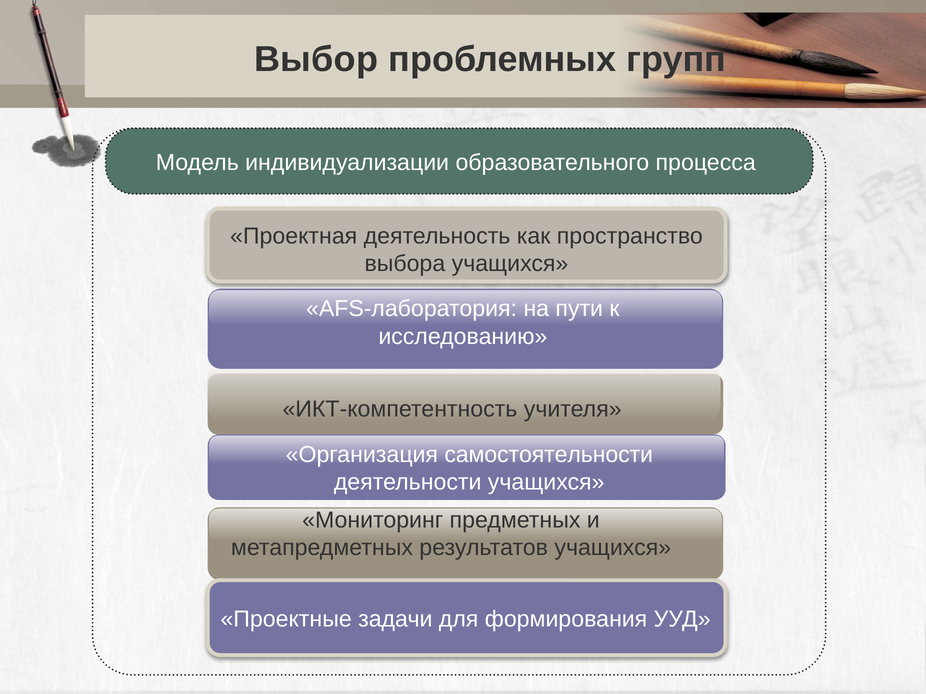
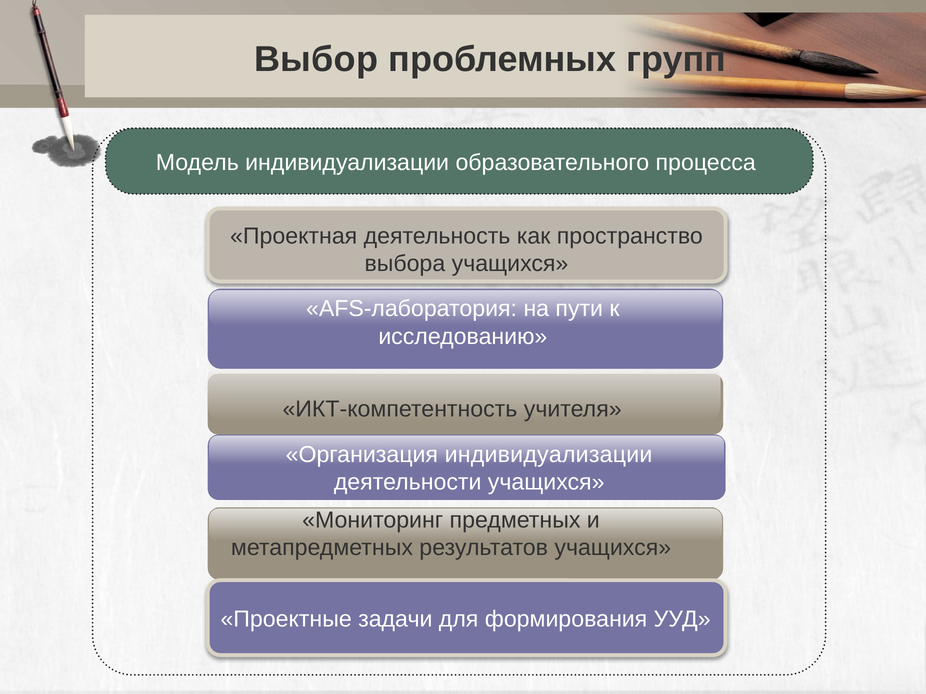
Организация самостоятельности: самостоятельности -> индивидуализации
